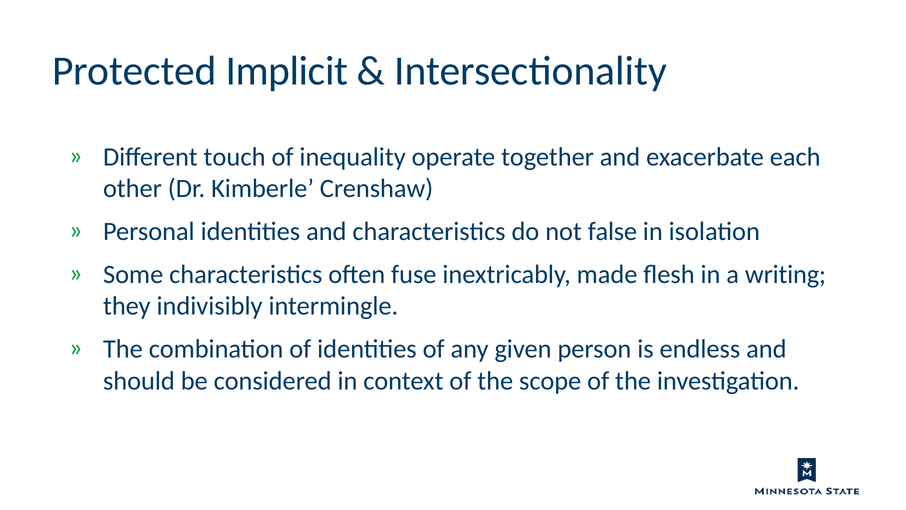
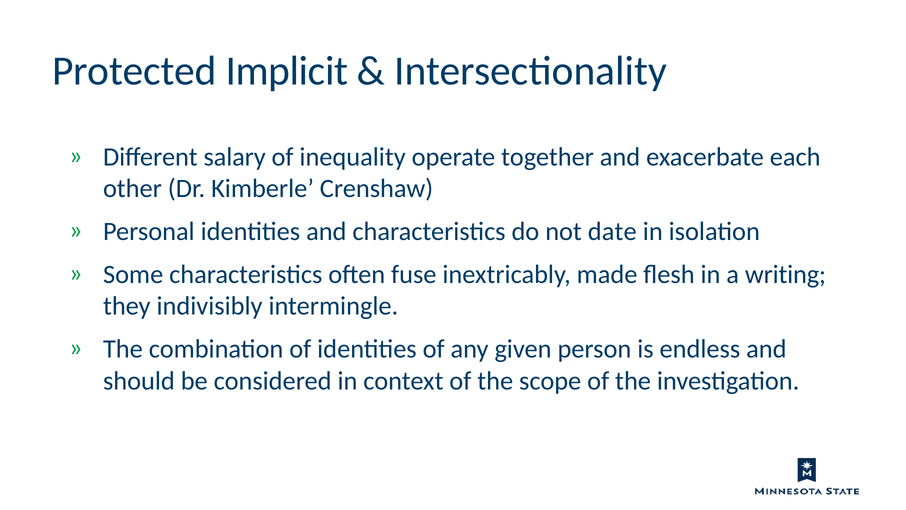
touch: touch -> salary
false: false -> date
